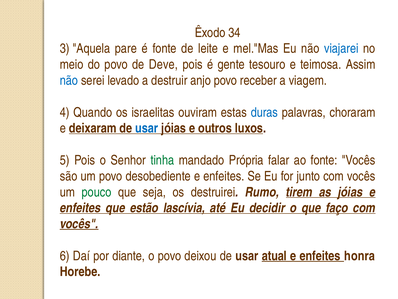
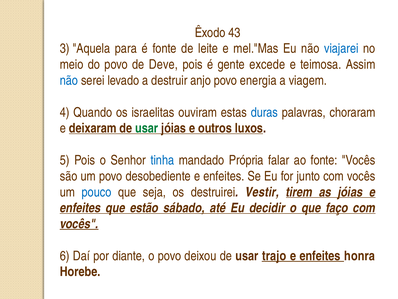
34: 34 -> 43
pare: pare -> para
tesouro: tesouro -> excede
receber: receber -> energia
usar at (147, 128) colour: blue -> green
tinha colour: green -> blue
pouco colour: green -> blue
Rumo: Rumo -> Vestir
lascívia: lascívia -> sábado
atual: atual -> trajo
